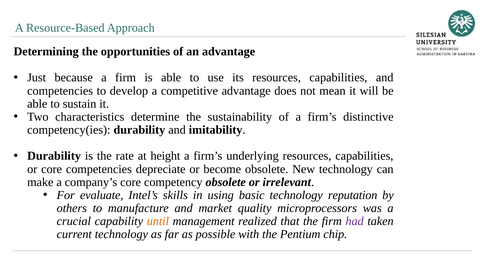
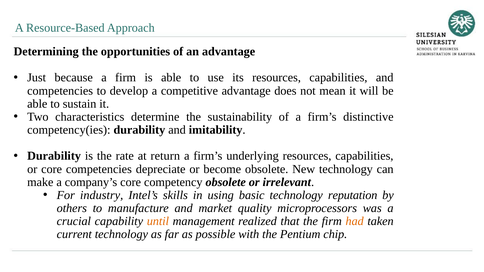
height: height -> return
evaluate: evaluate -> industry
had colour: purple -> orange
